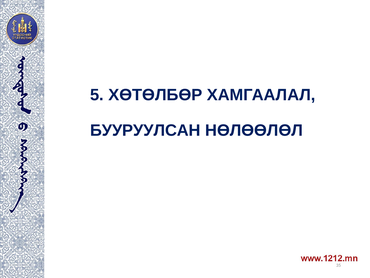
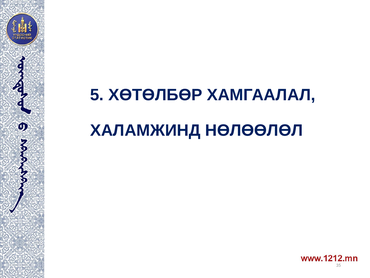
БУУРУУЛСАН: БУУРУУЛСАН -> ХАЛАМЖИНД
